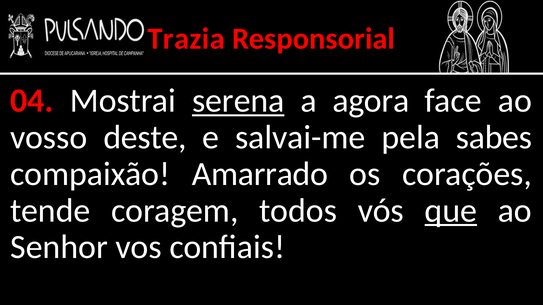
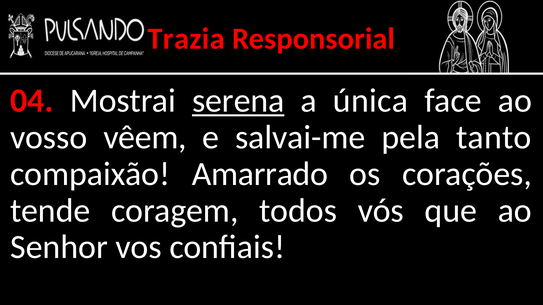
agora: agora -> única
deste: deste -> vêem
sabes: sabes -> tanto
que underline: present -> none
